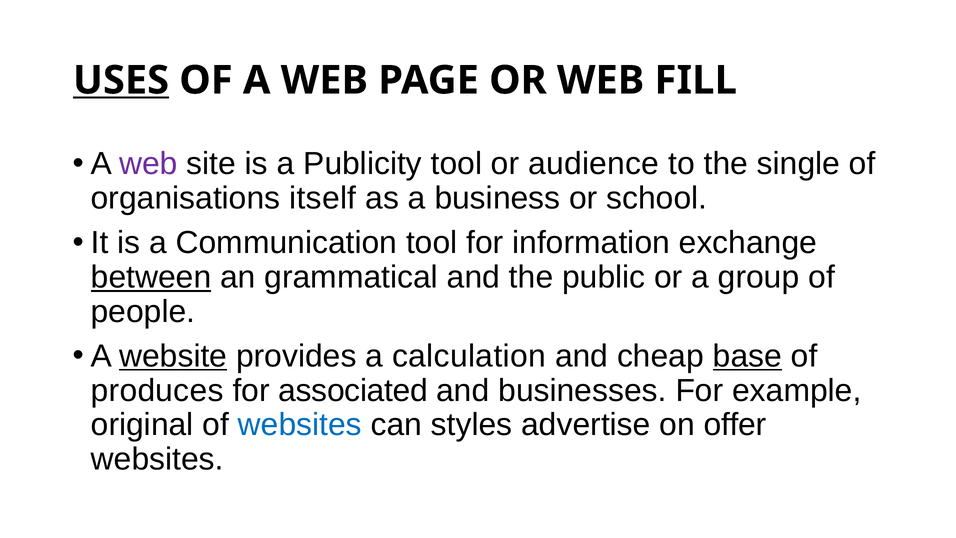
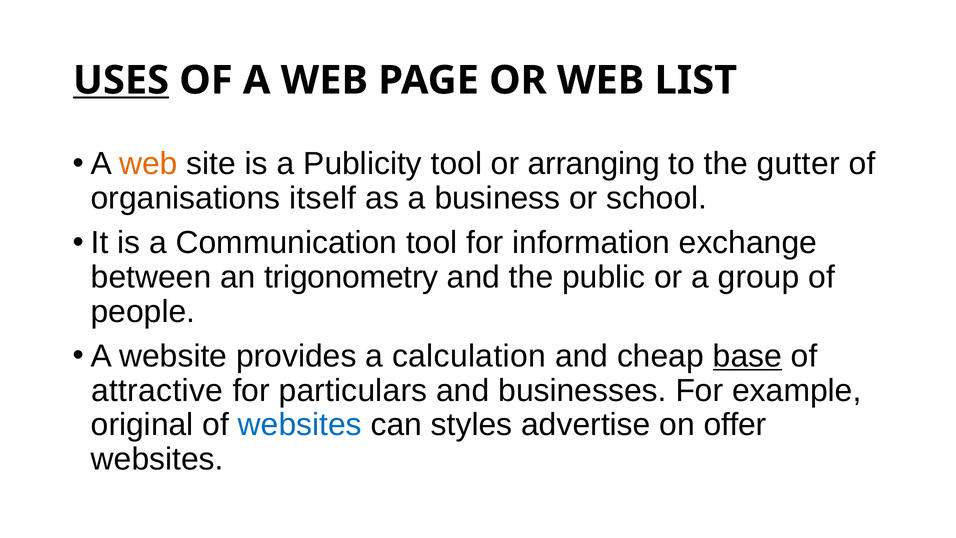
FILL: FILL -> LIST
web at (148, 164) colour: purple -> orange
audience: audience -> arranging
single: single -> gutter
between underline: present -> none
grammatical: grammatical -> trigonometry
website underline: present -> none
produces: produces -> attractive
associated: associated -> particulars
